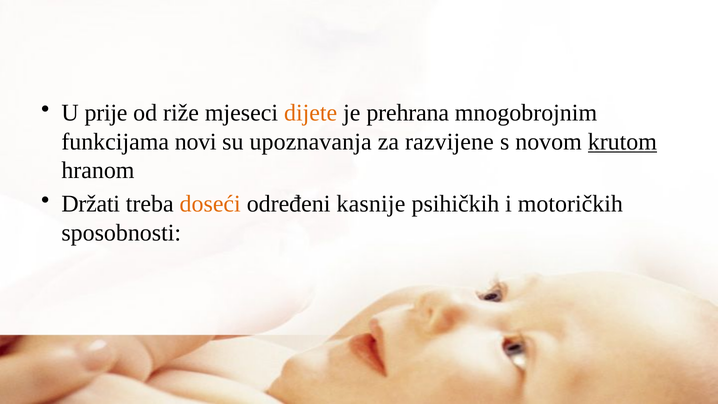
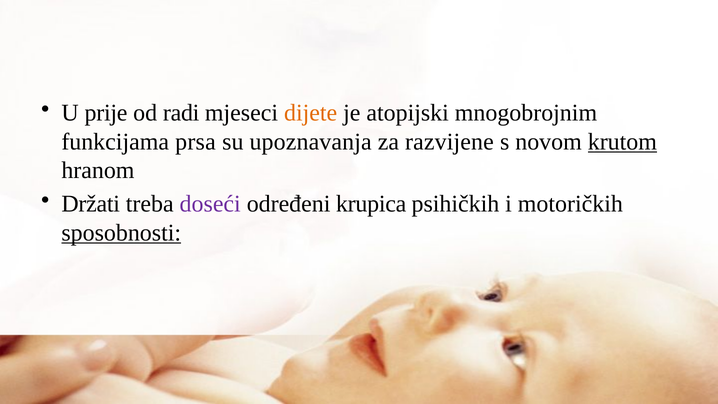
riže: riže -> radi
prehrana: prehrana -> atopijski
novi: novi -> prsa
doseći colour: orange -> purple
kasnije: kasnije -> krupica
sposobnosti underline: none -> present
